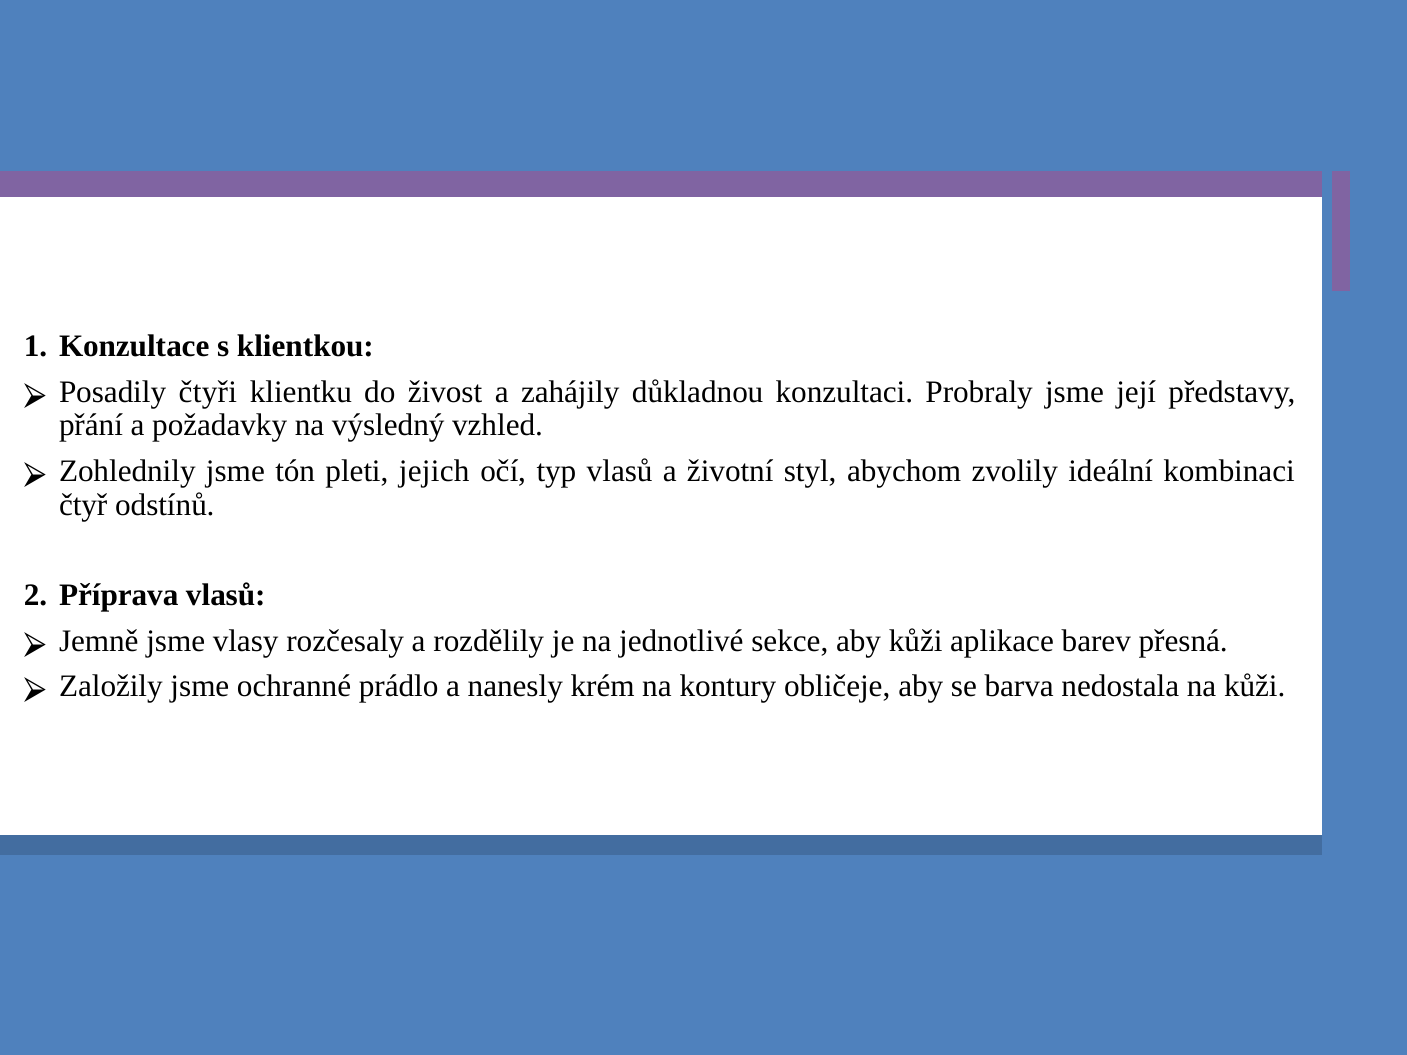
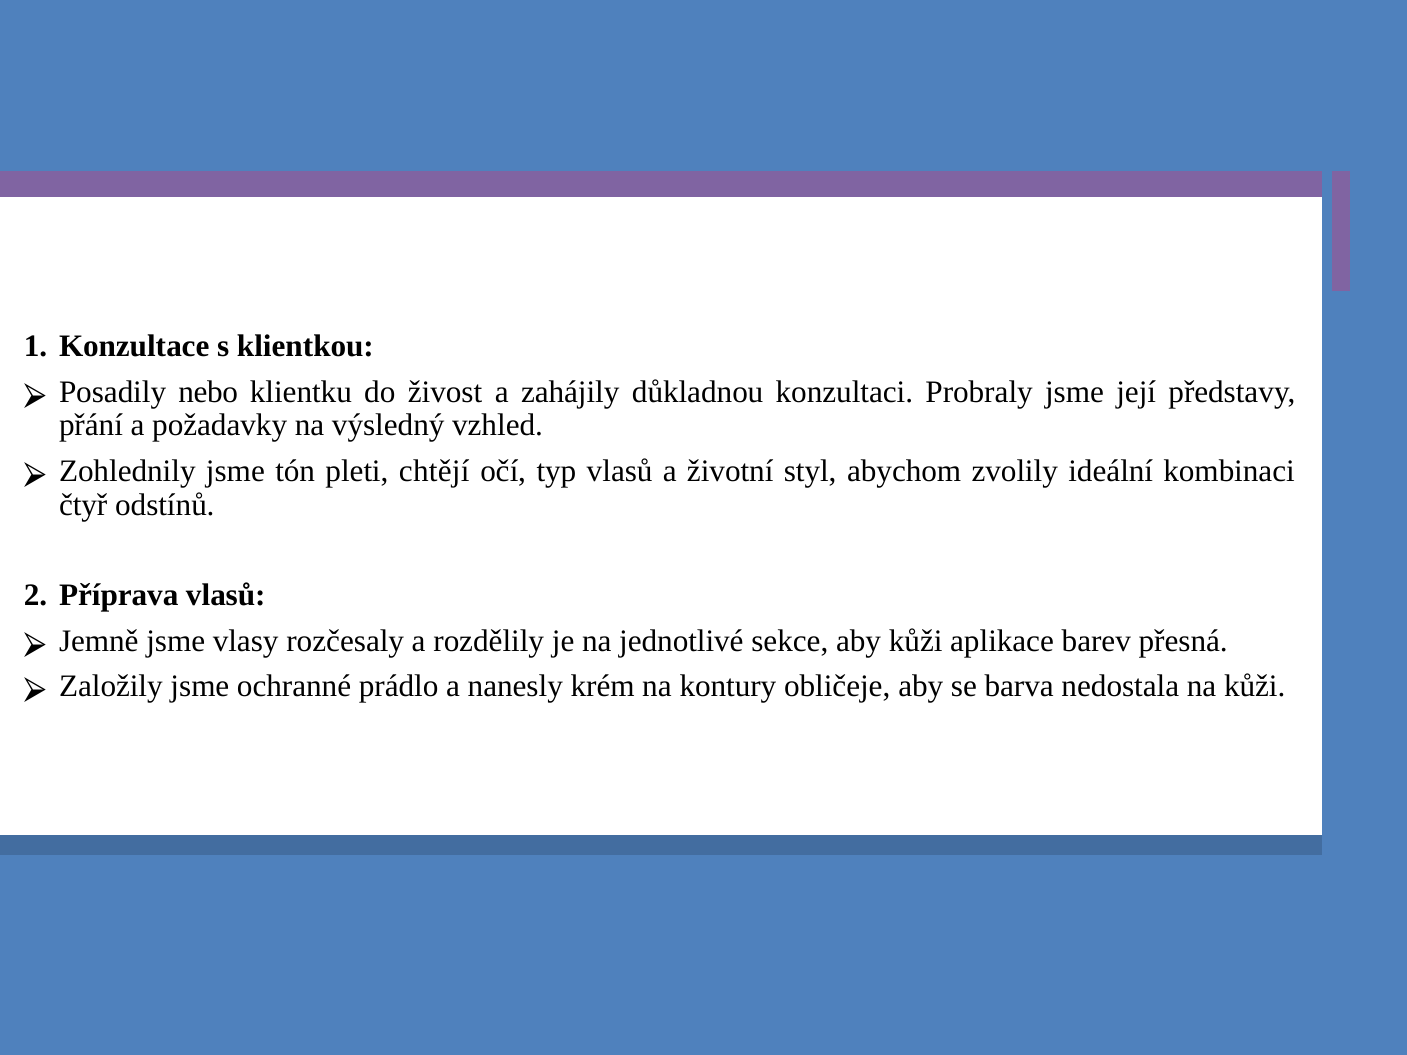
čtyři: čtyři -> nebo
jejich: jejich -> chtějí
